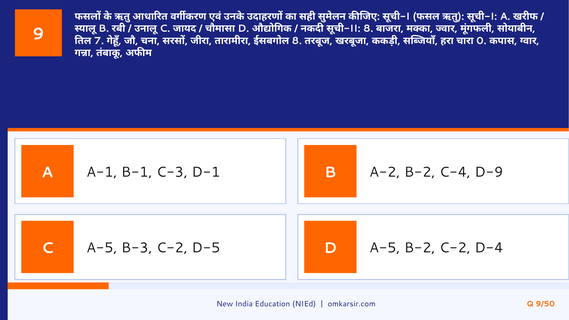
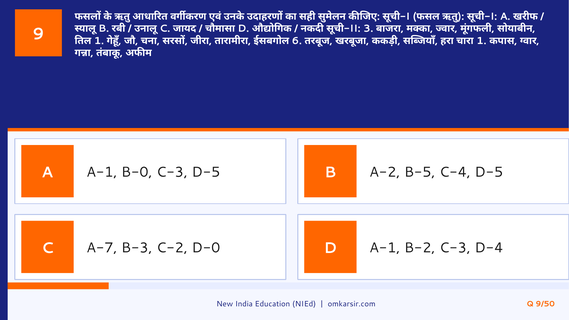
8 at (368, 29): 8 -> 3
7 at (99, 41): 7 -> 1
8 at (297, 41): 8 -> 6
0 at (481, 41): 0 -> 1
B-1: B-1 -> B-0
C-3 D-1: D-1 -> D-5
A-2 B-2: B-2 -> B-5
C-4 D-9: D-9 -> D-5
C A-5: A-5 -> A-7
D-5: D-5 -> D-0
D A-5: A-5 -> A-1
B-2 C-2: C-2 -> C-3
